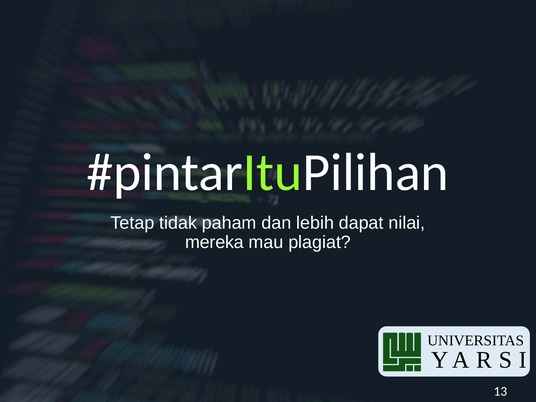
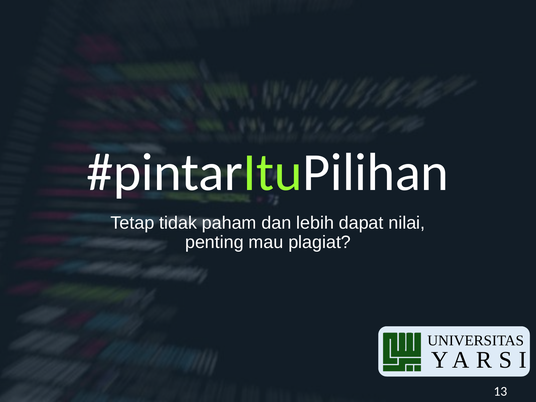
mereka: mereka -> penting
